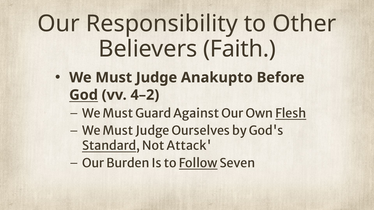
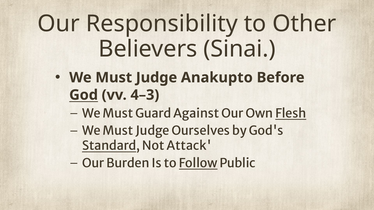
Faith: Faith -> Sinai
4–2: 4–2 -> 4–3
Seven: Seven -> Public
